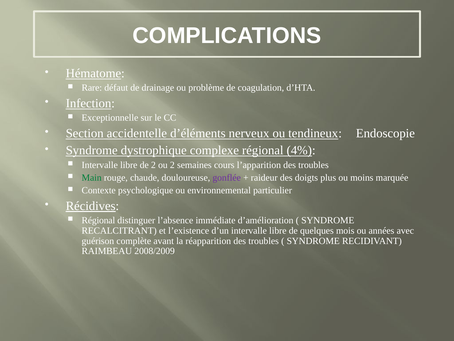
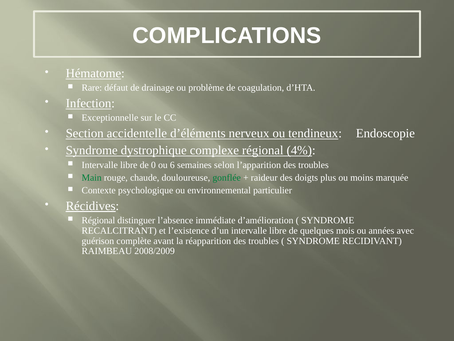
de 2: 2 -> 0
ou 2: 2 -> 6
cours: cours -> selon
gonflée colour: purple -> green
